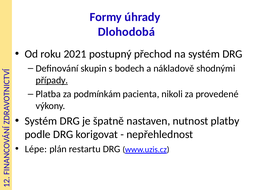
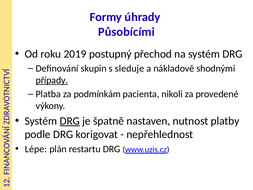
Dlohodobá: Dlohodobá -> Působícími
2021: 2021 -> 2019
bodech: bodech -> sleduje
DRG at (70, 121) underline: none -> present
